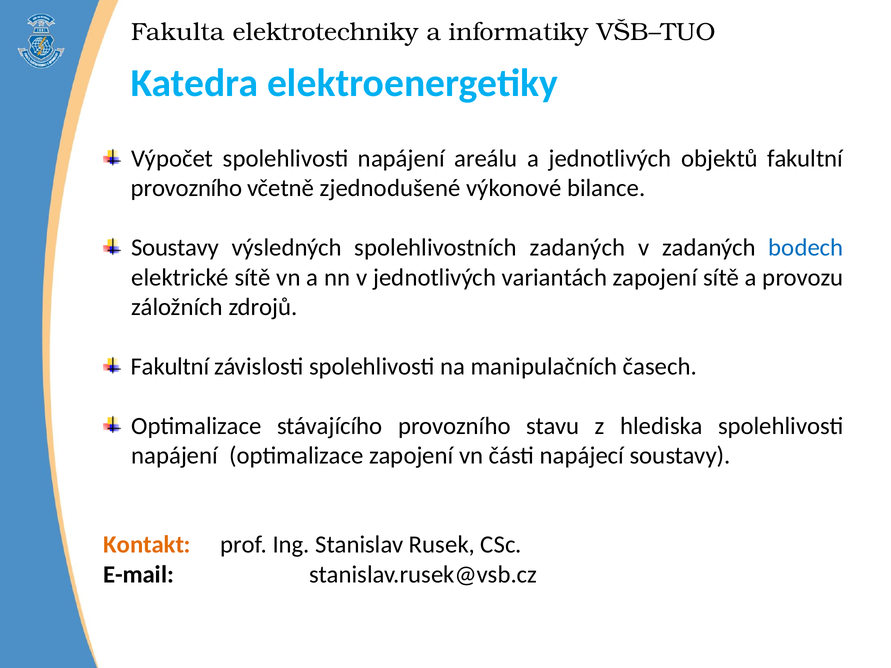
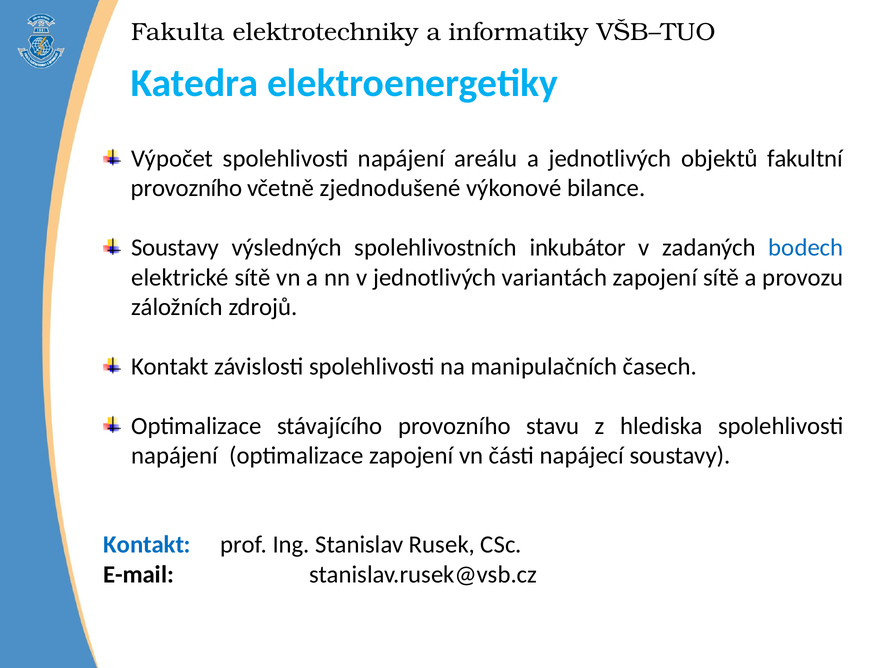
spolehlivostních zadaných: zadaných -> inkubátor
Fakultní at (170, 367): Fakultní -> Kontakt
Kontakt at (147, 545) colour: orange -> blue
